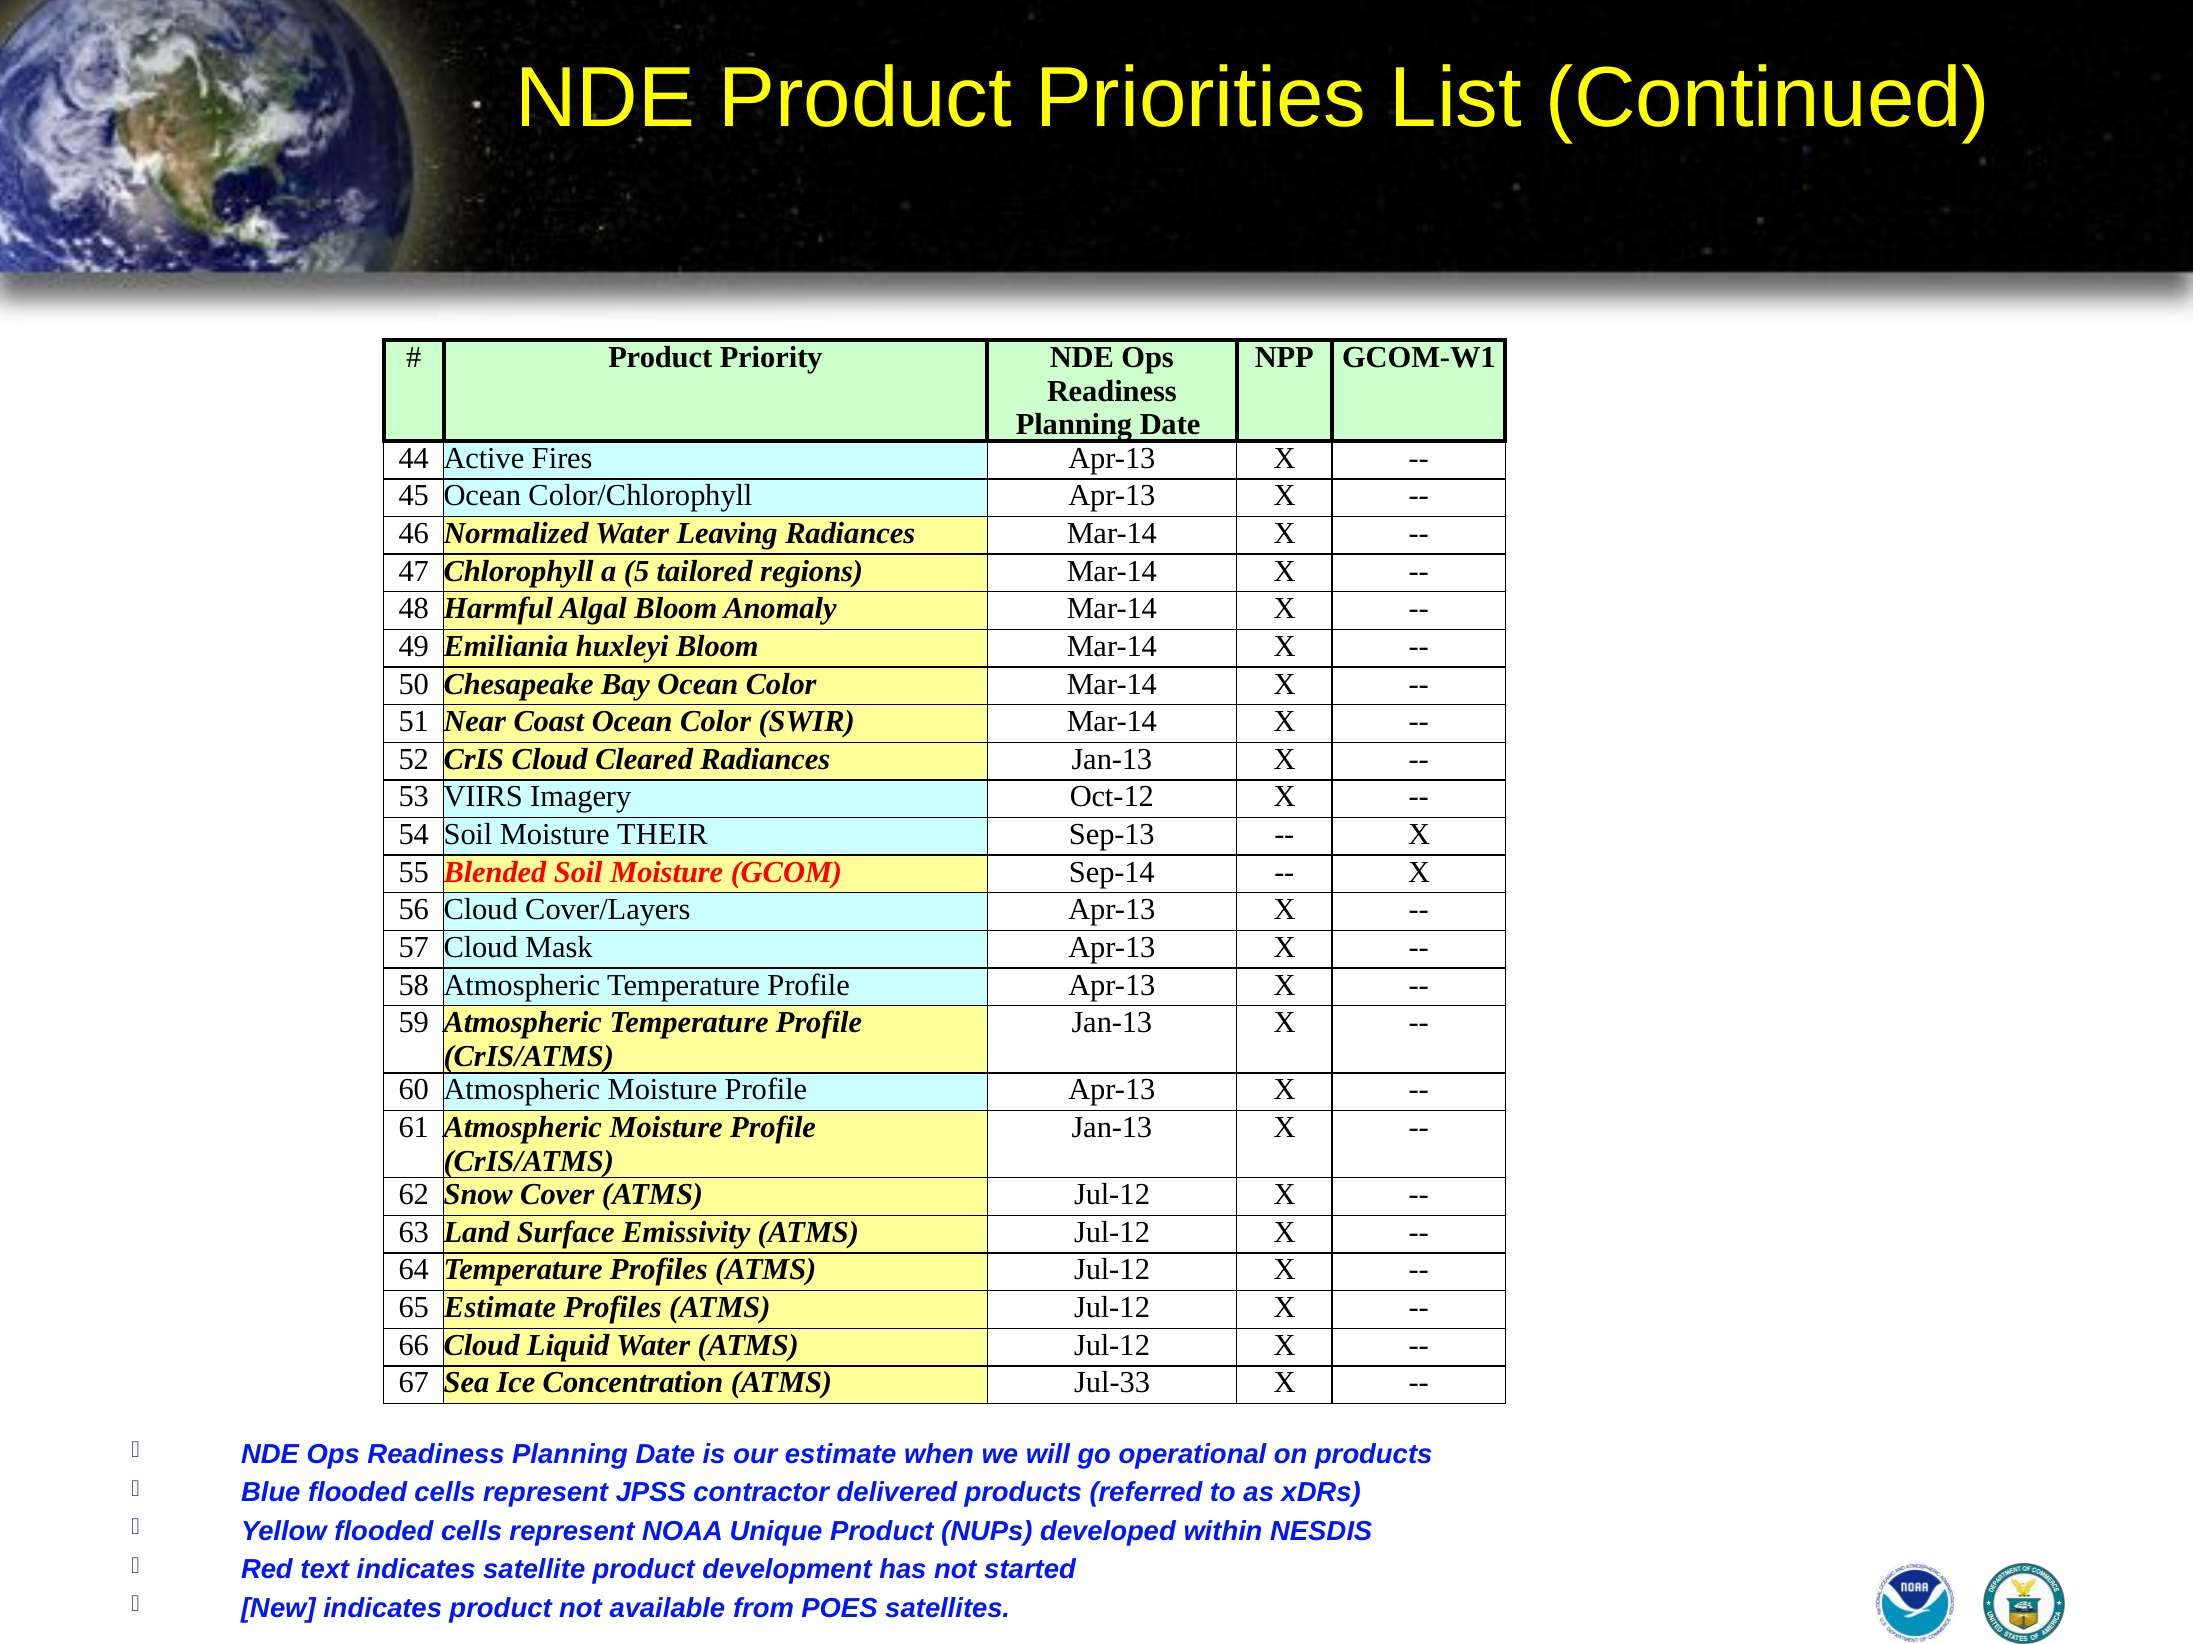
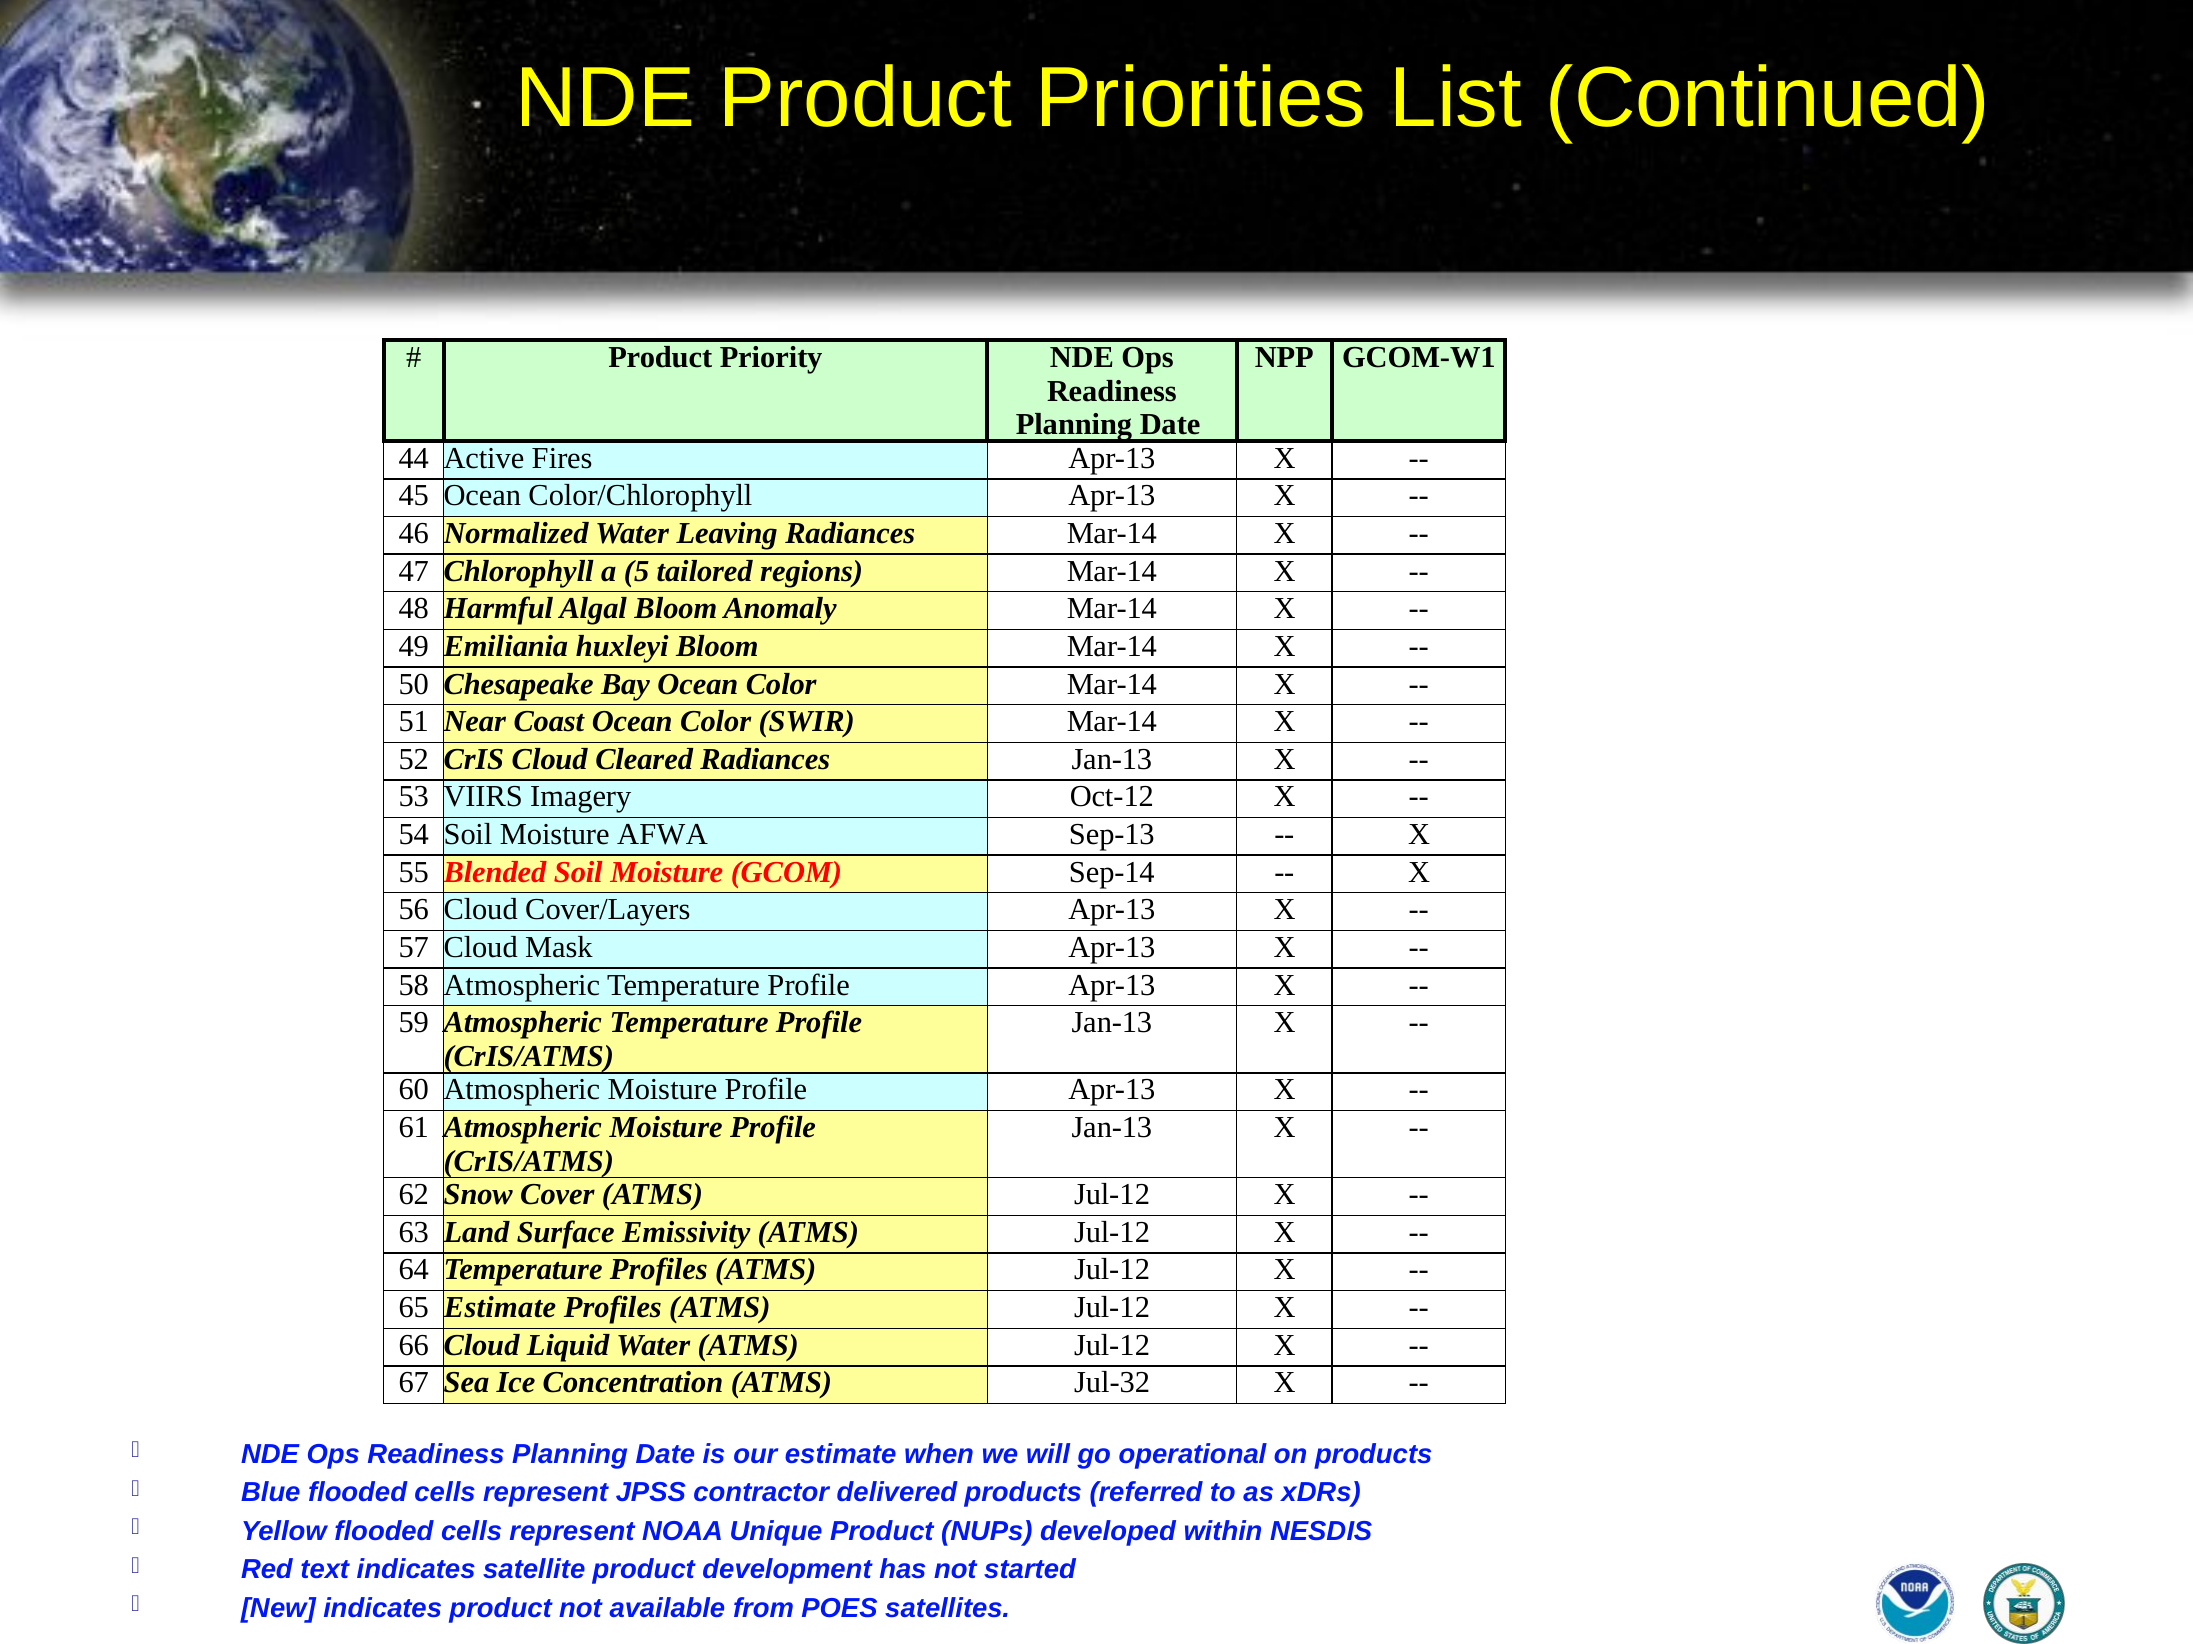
THEIR: THEIR -> AFWA
Jul-33: Jul-33 -> Jul-32
